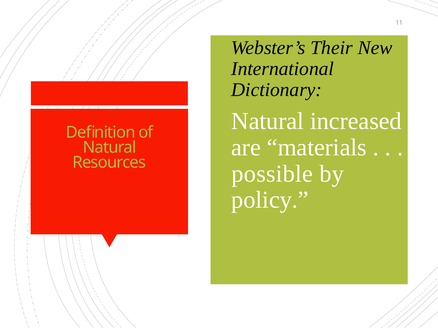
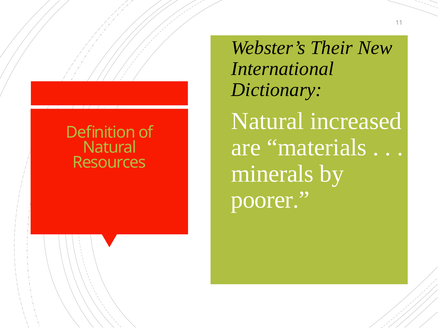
possible: possible -> minerals
policy: policy -> poorer
